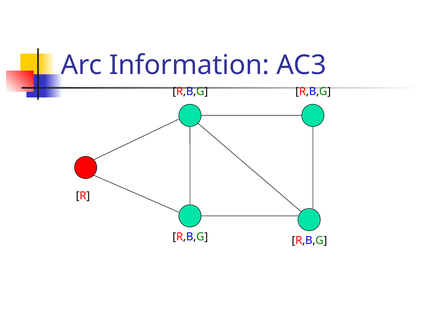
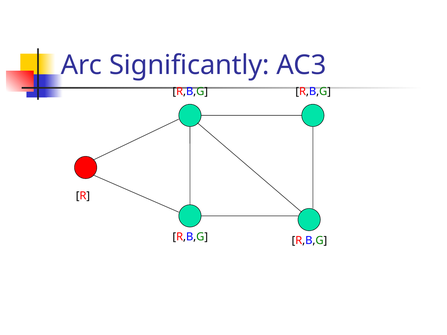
Information: Information -> Significantly
